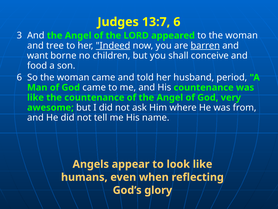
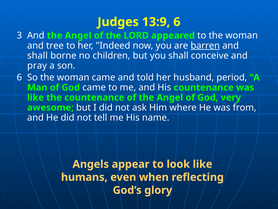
13:7: 13:7 -> 13:9
Indeed underline: present -> none
want at (38, 55): want -> shall
food: food -> pray
